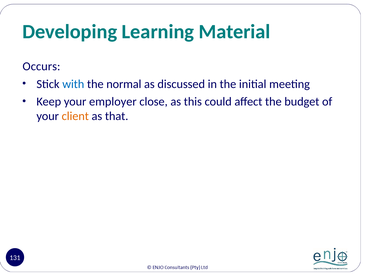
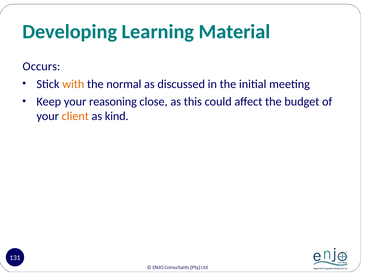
with colour: blue -> orange
employer: employer -> reasoning
that: that -> kind
